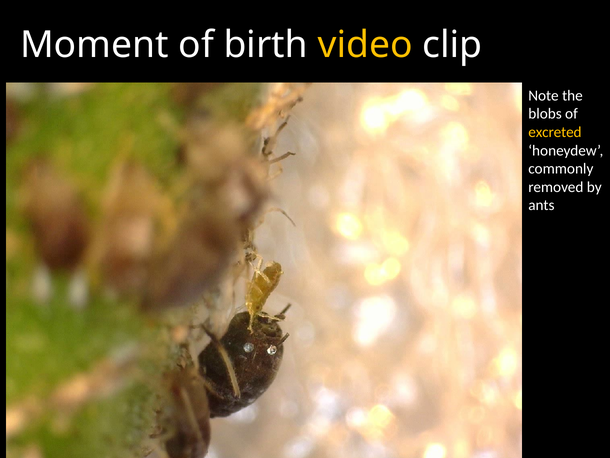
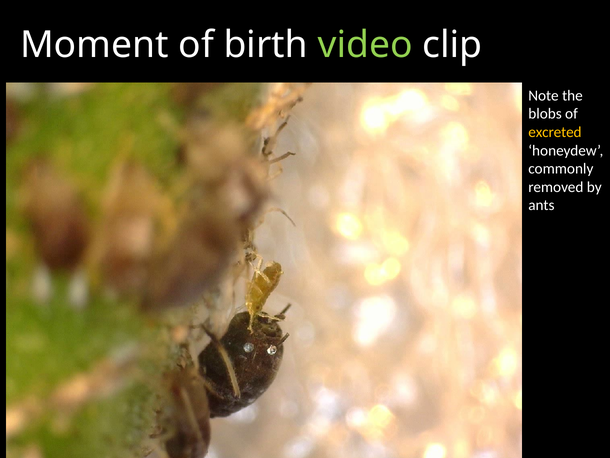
video colour: yellow -> light green
